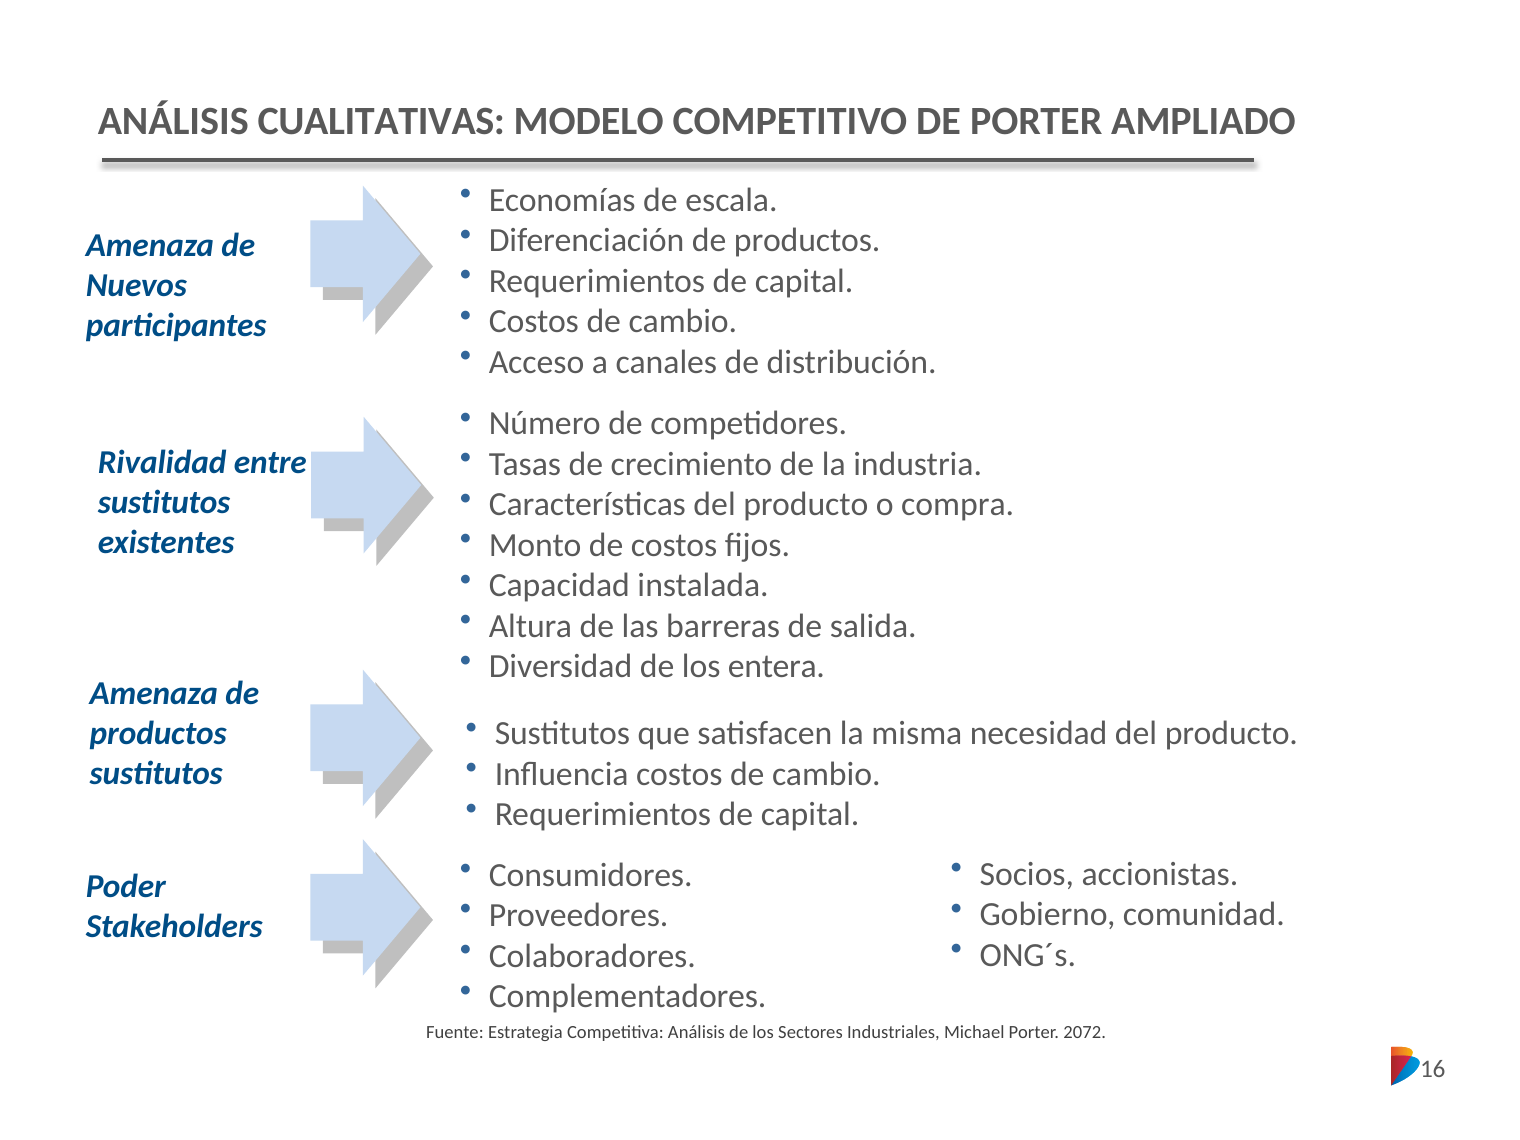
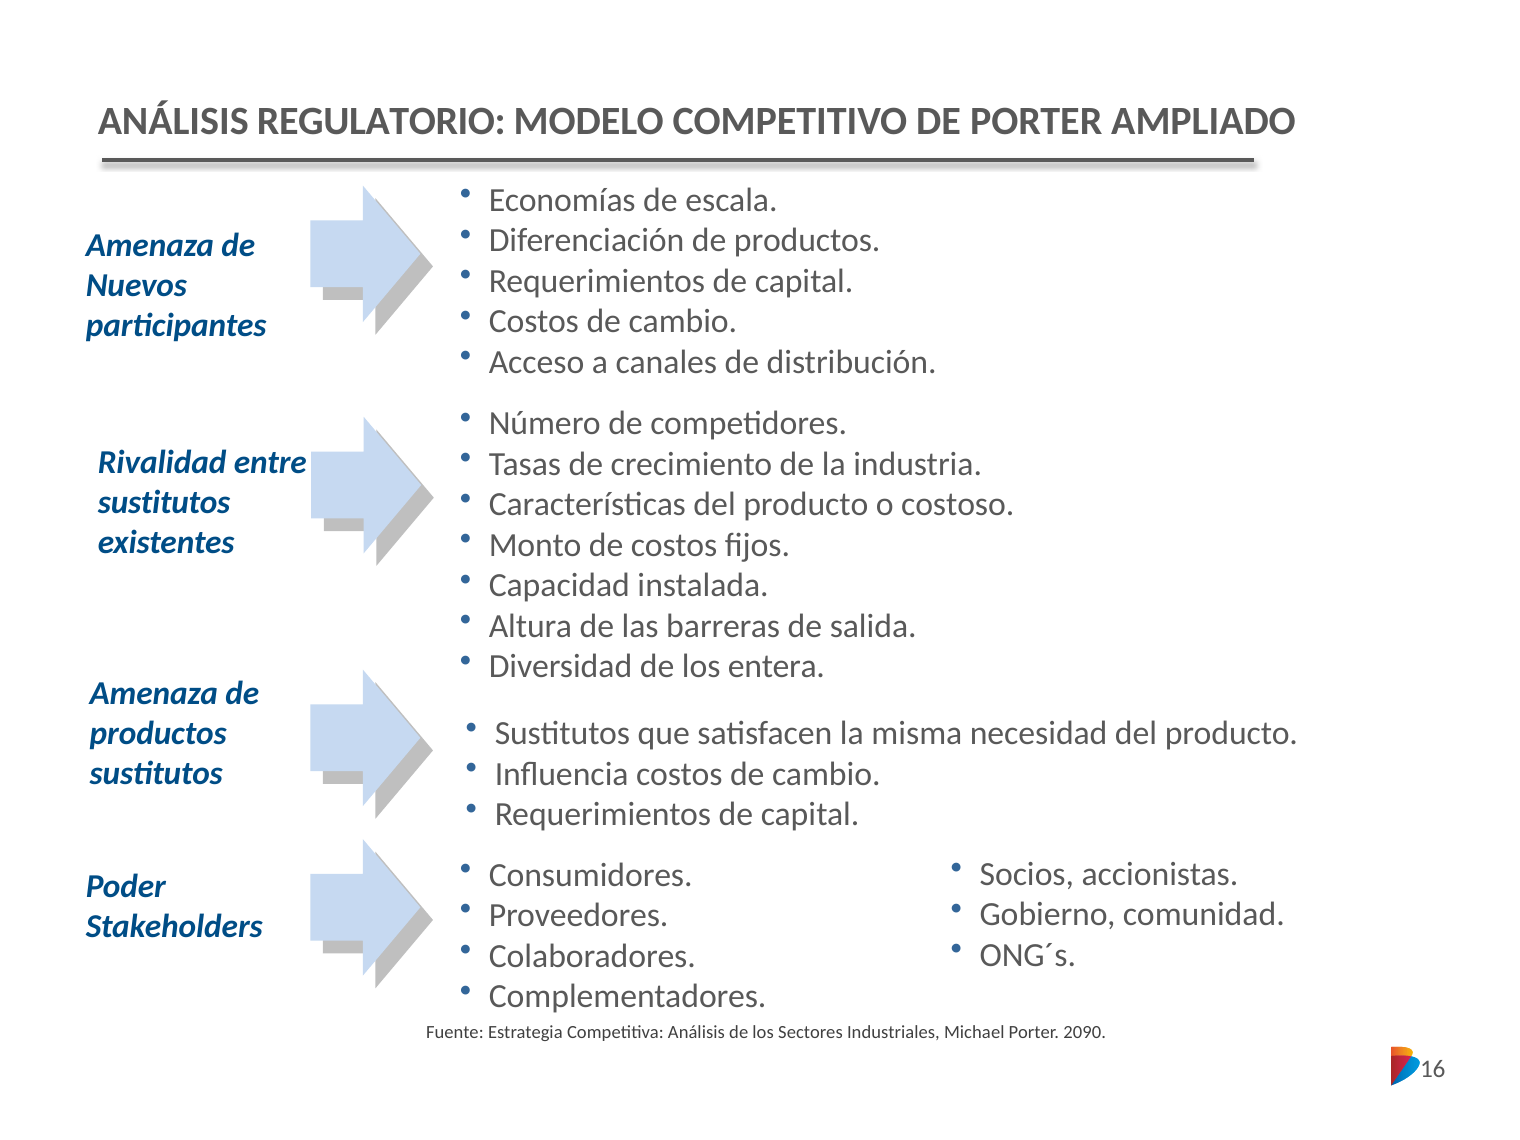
CUALITATIVAS: CUALITATIVAS -> REGULATORIO
compra: compra -> costoso
2072: 2072 -> 2090
